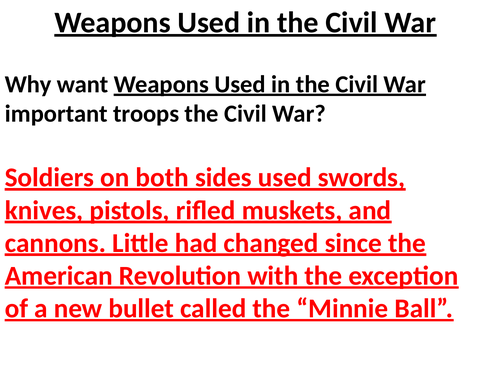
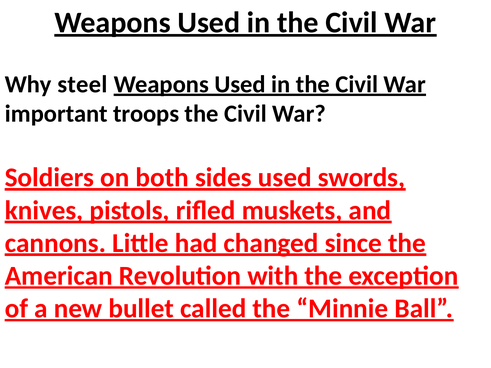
want: want -> steel
